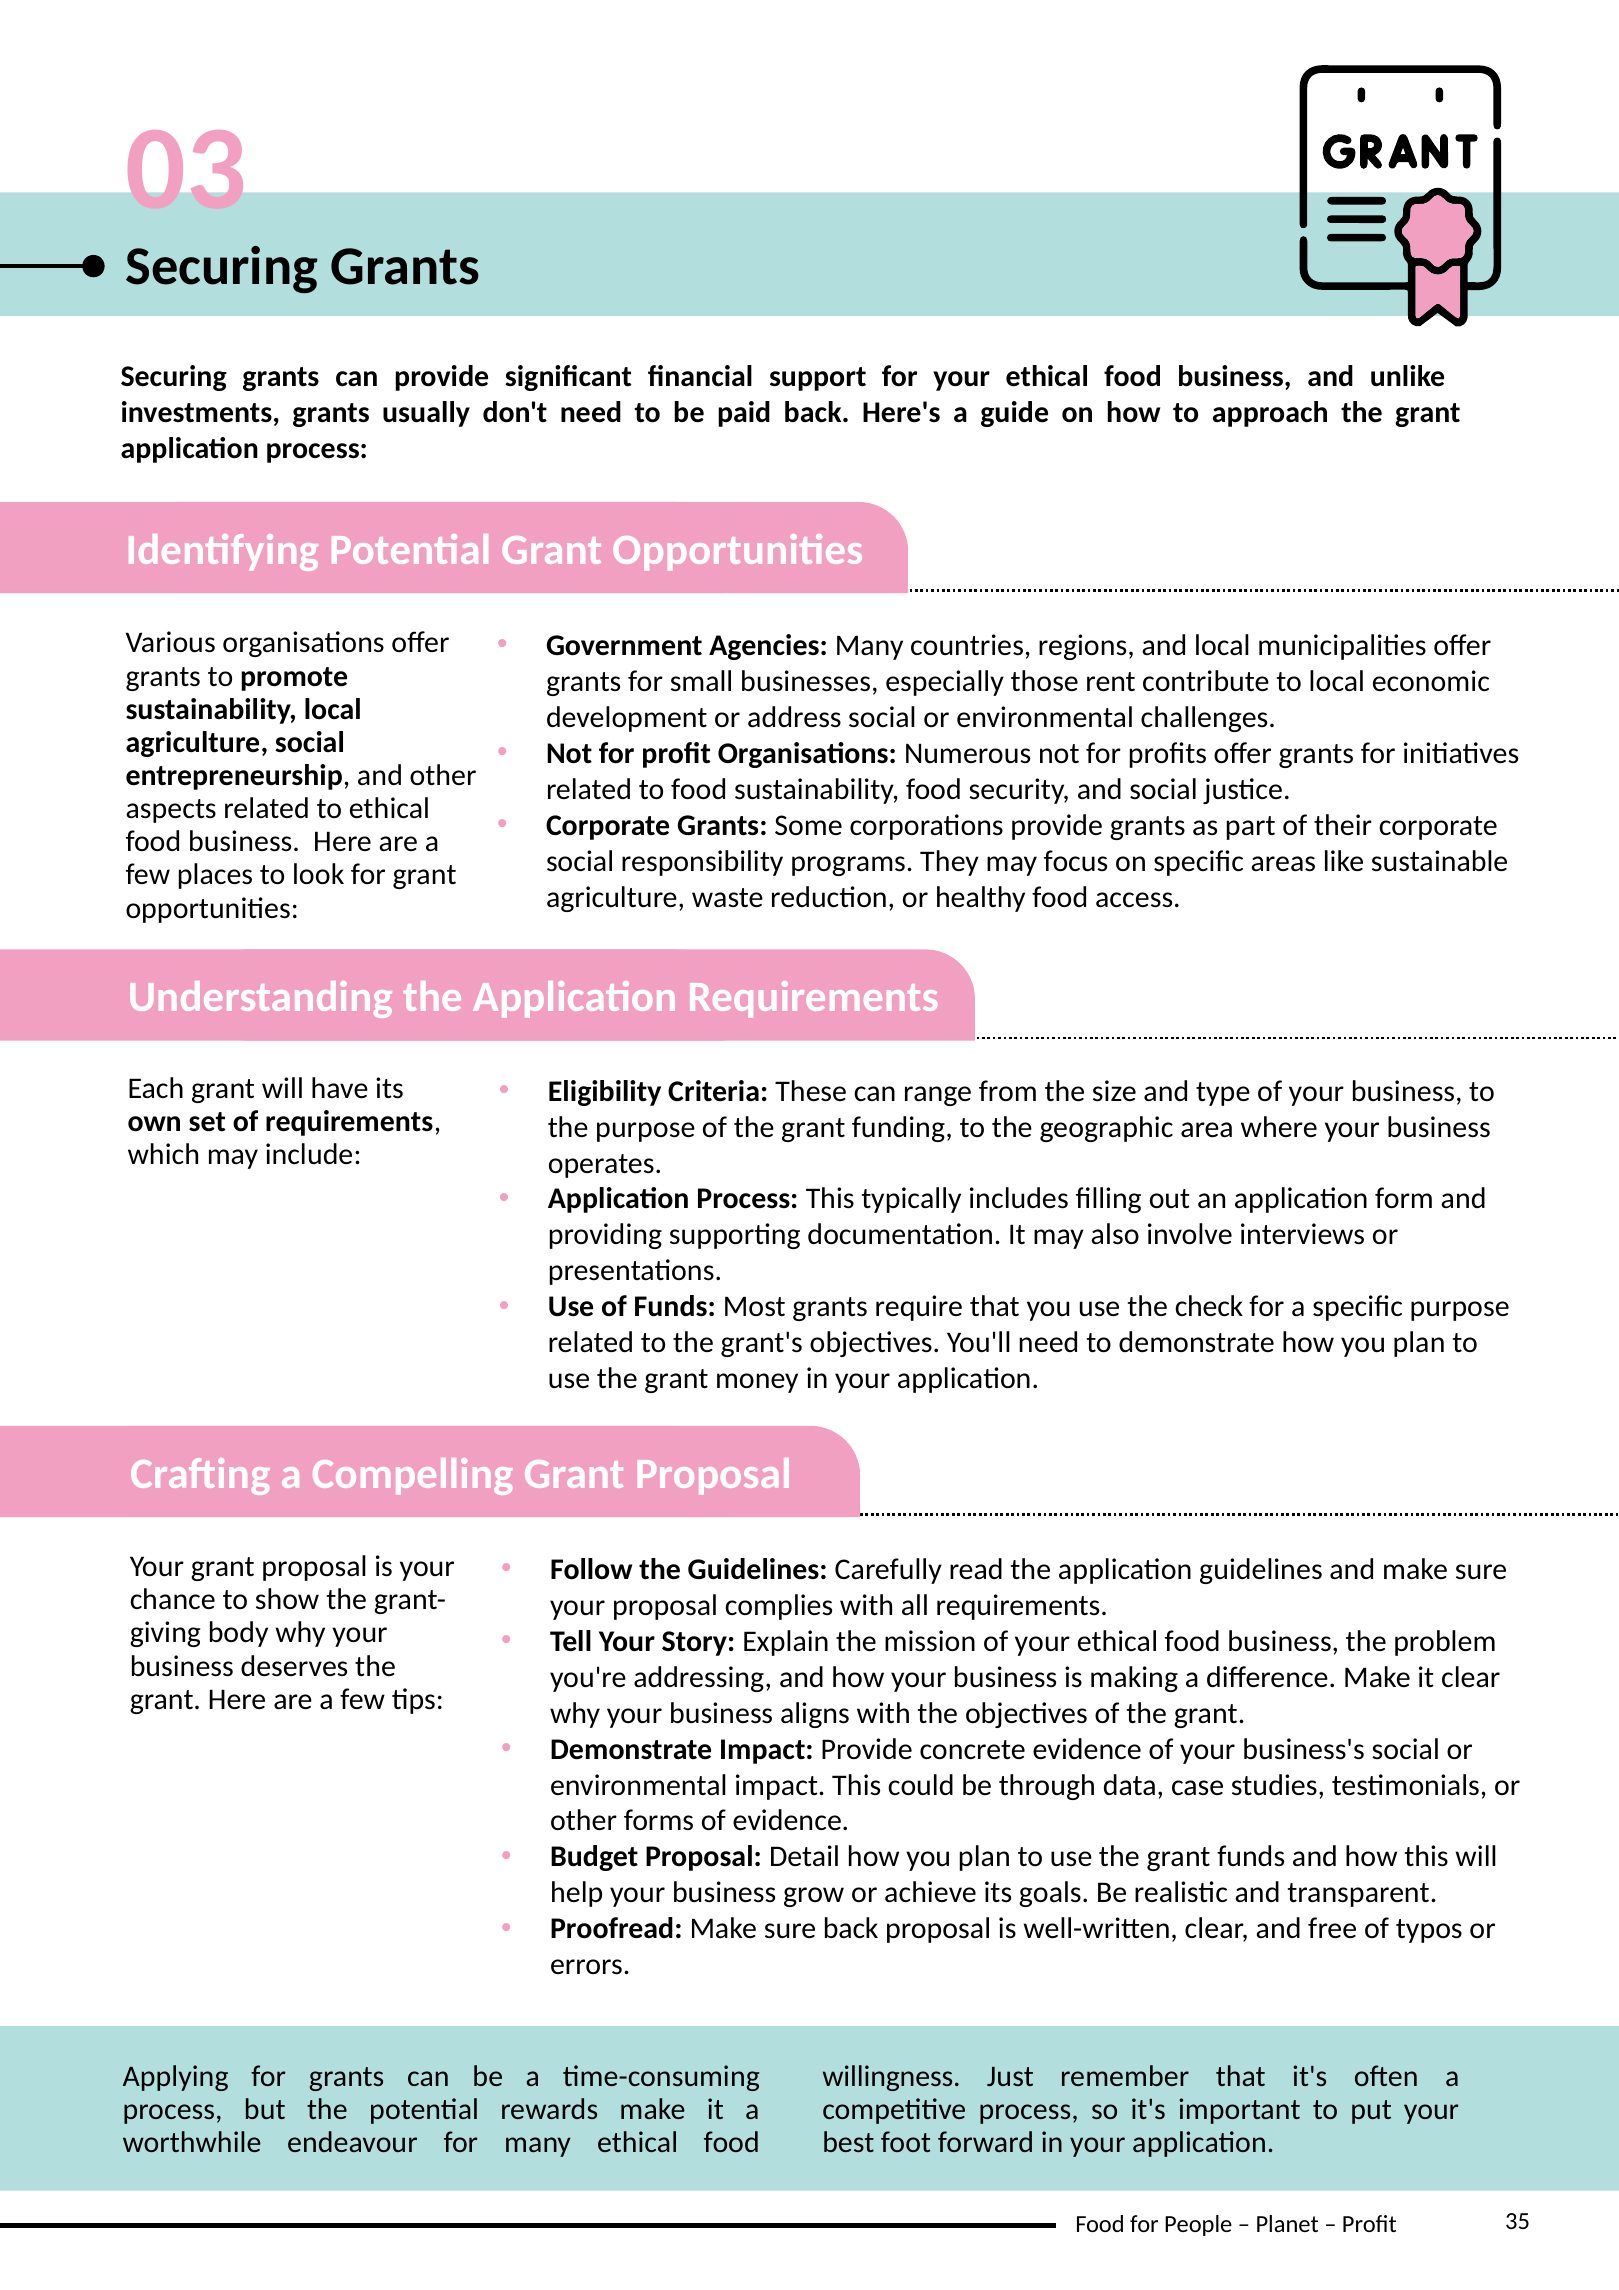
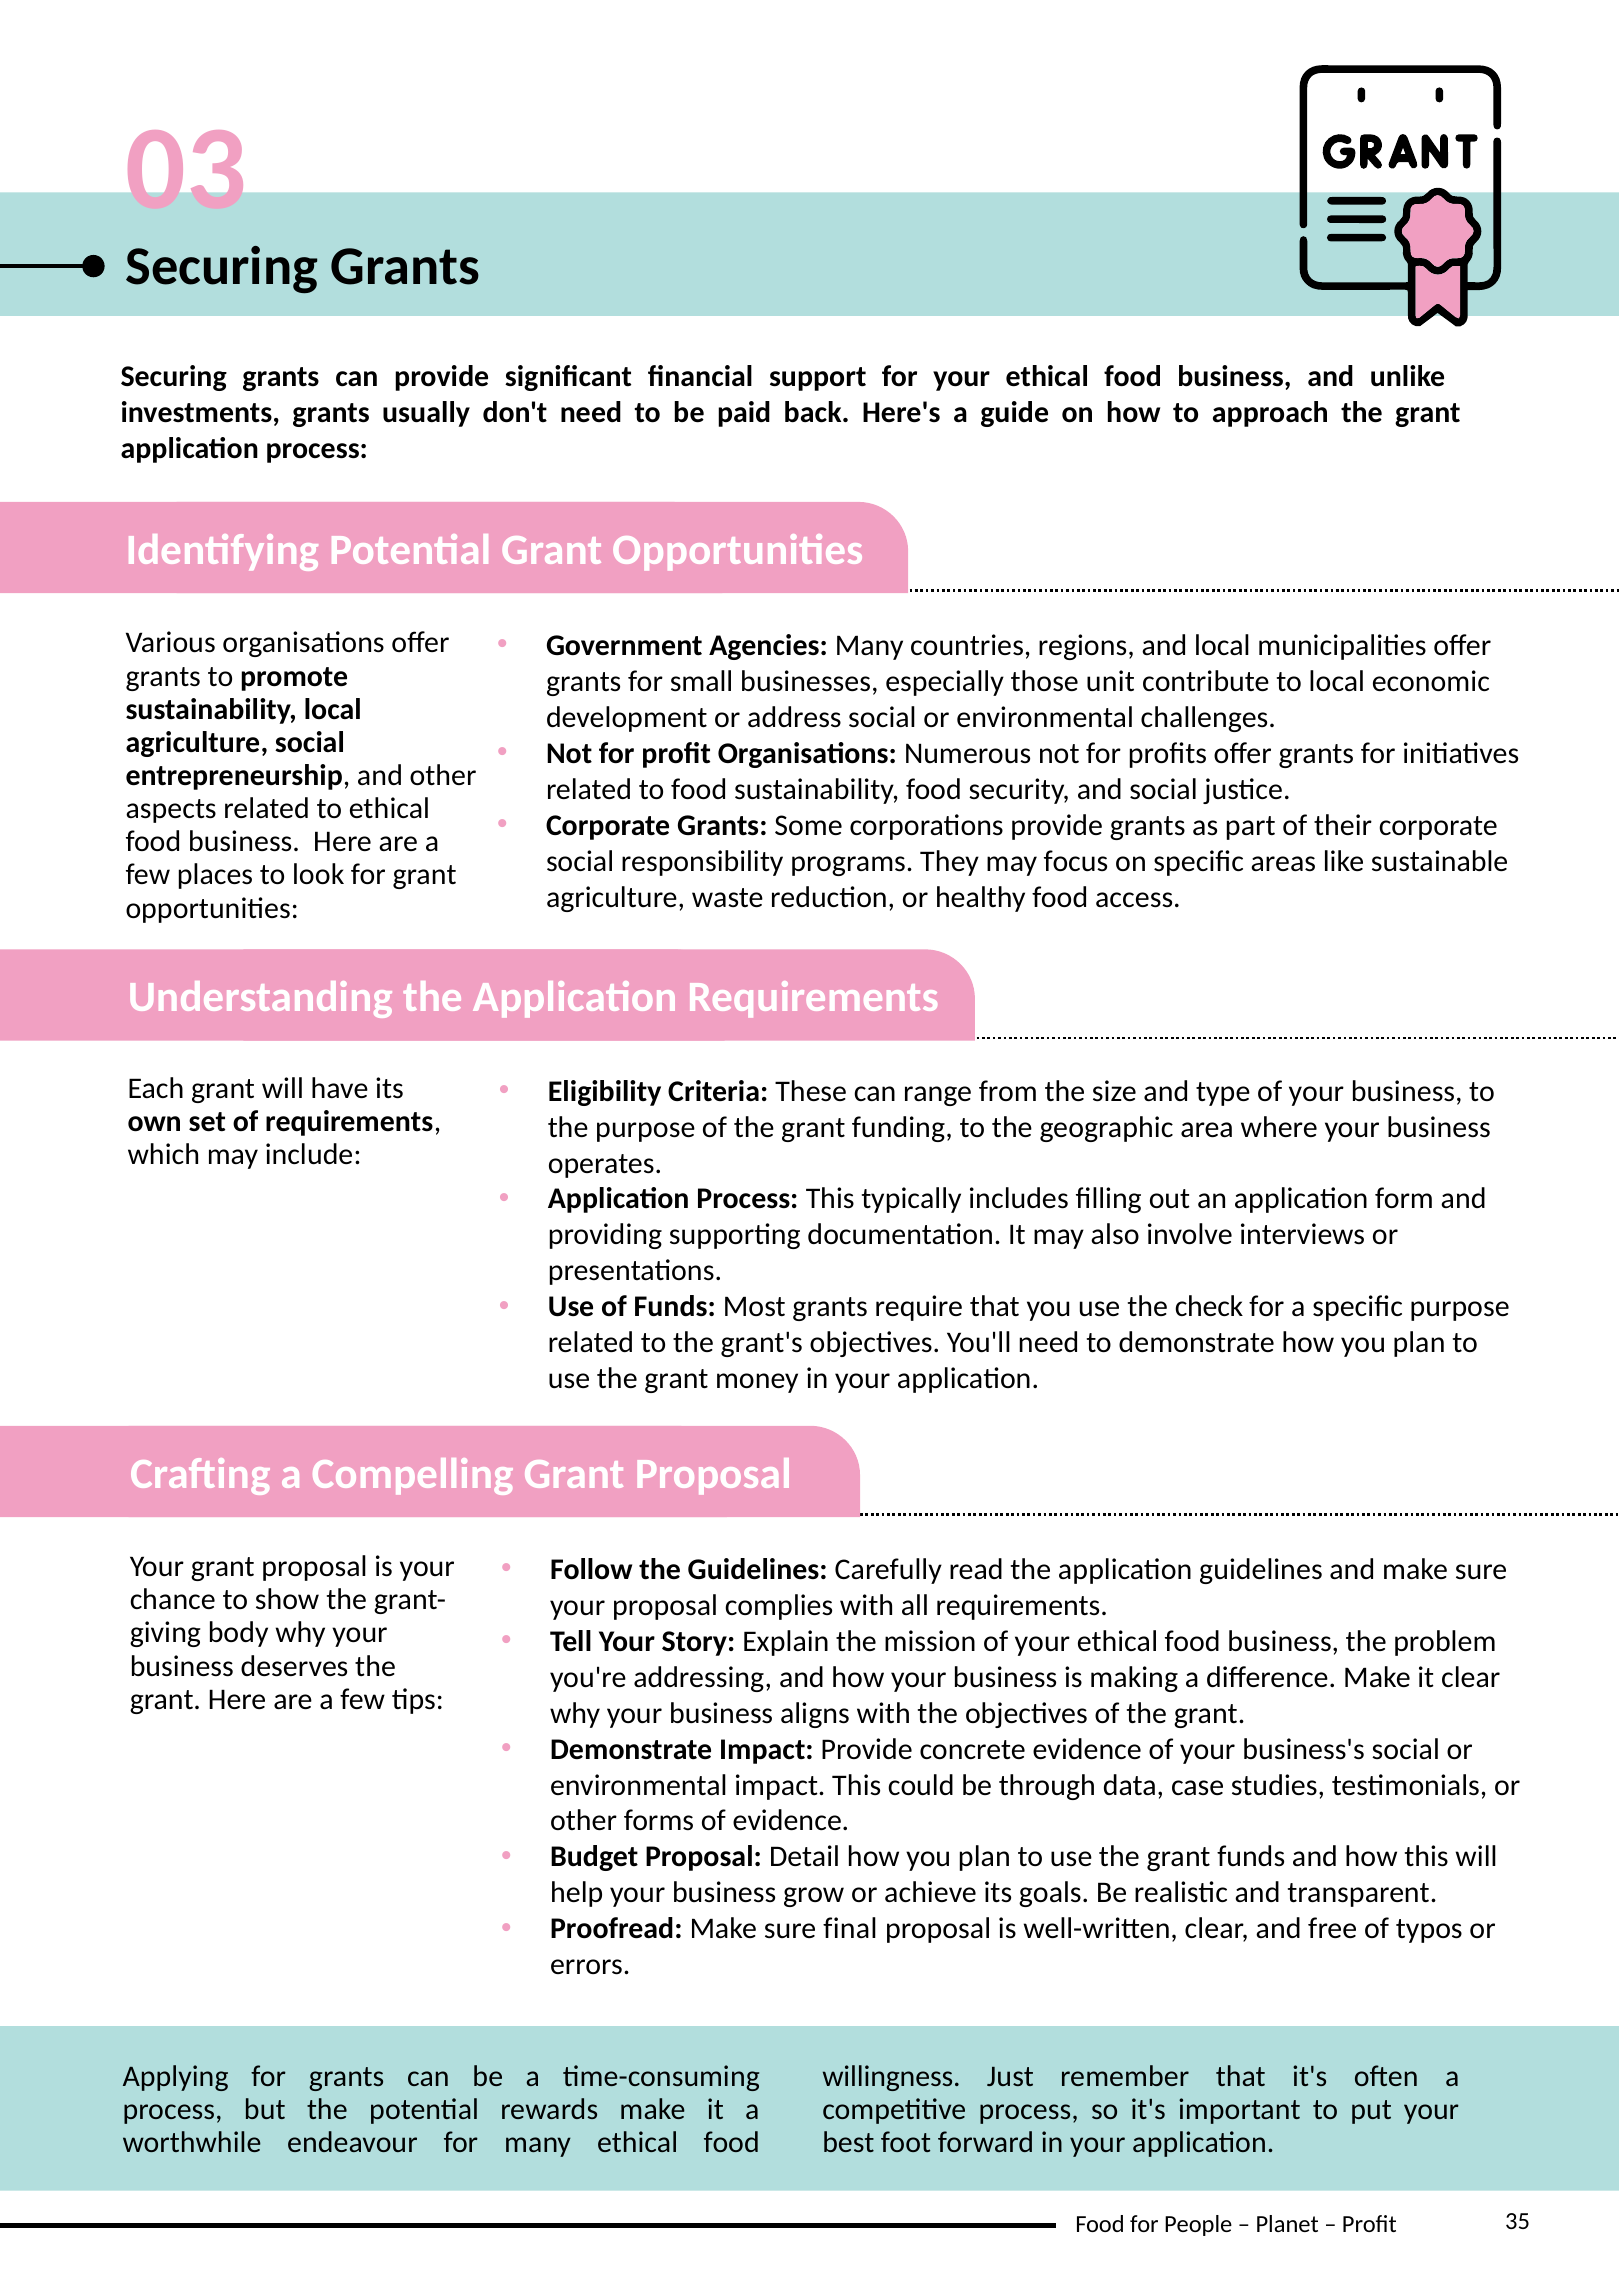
rent: rent -> unit
sure back: back -> final
